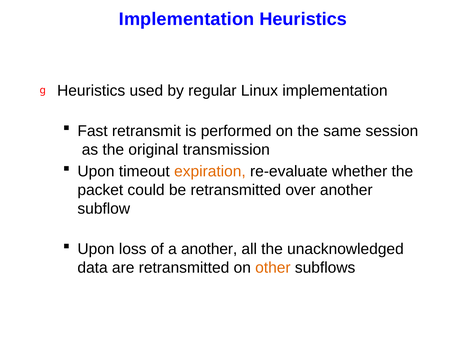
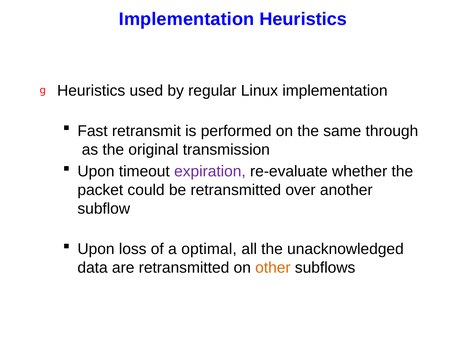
session: session -> through
expiration colour: orange -> purple
a another: another -> optimal
